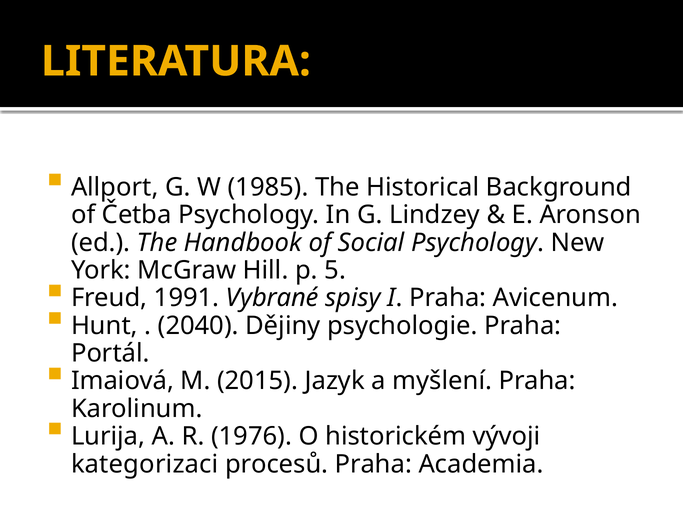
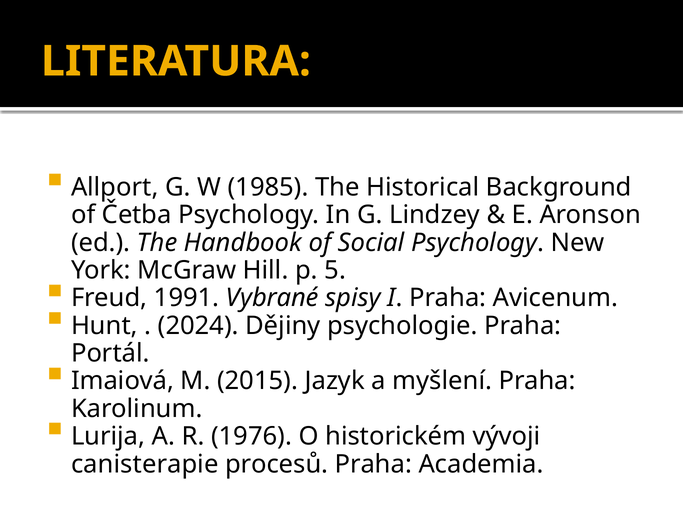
2040: 2040 -> 2024
kategorizaci: kategorizaci -> canisterapie
